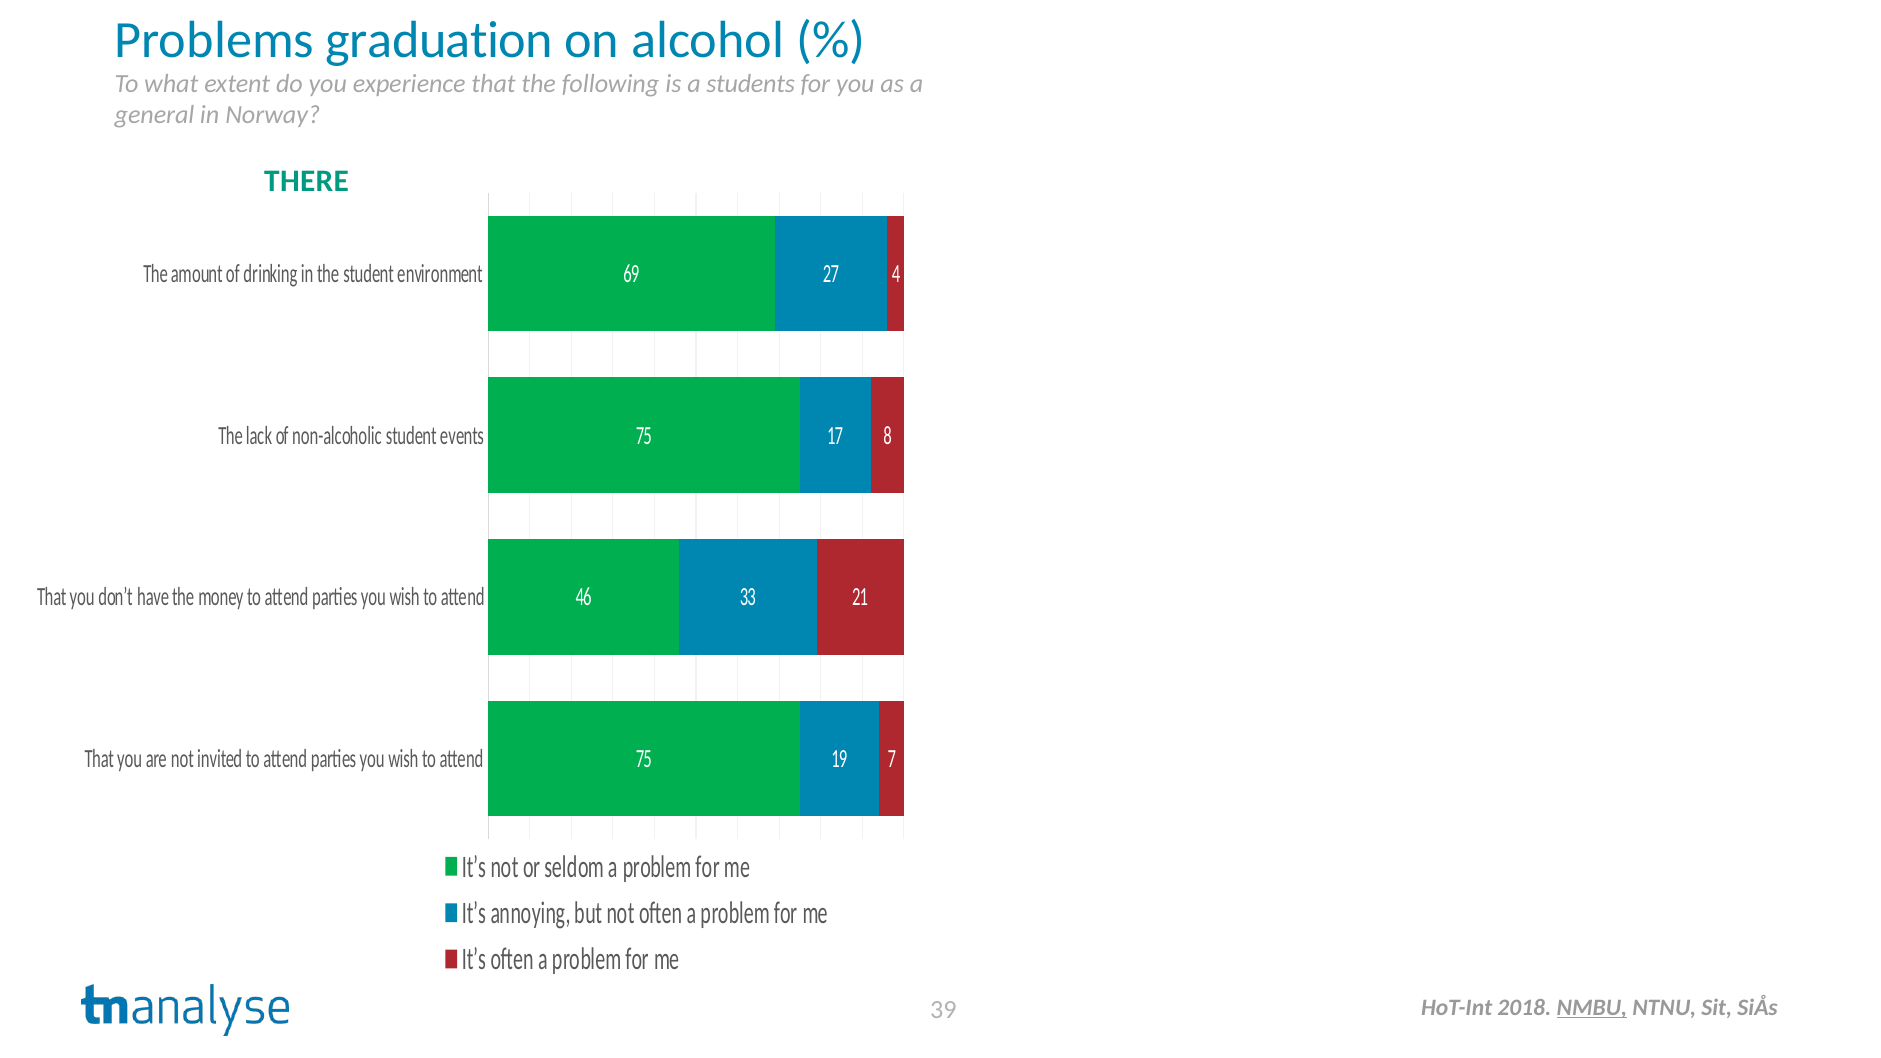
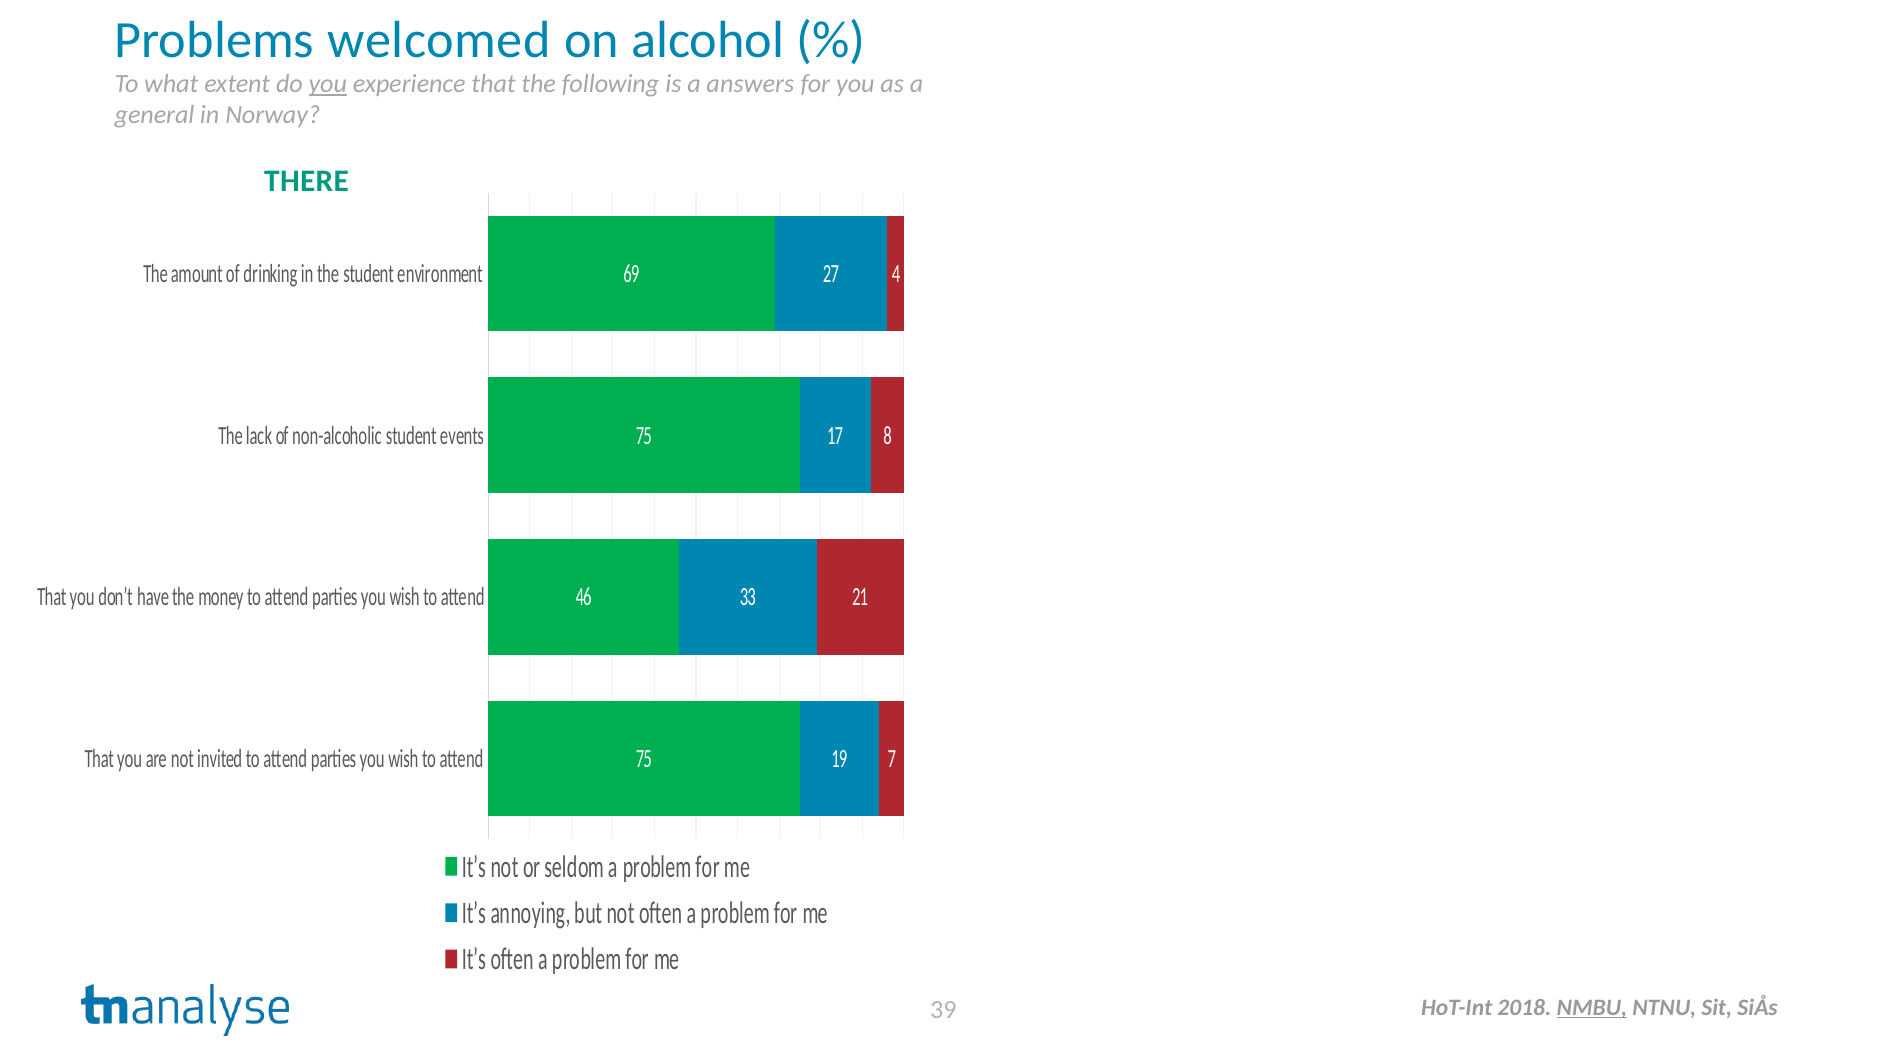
graduation: graduation -> welcomed
you at (328, 84) underline: none -> present
students: students -> answers
